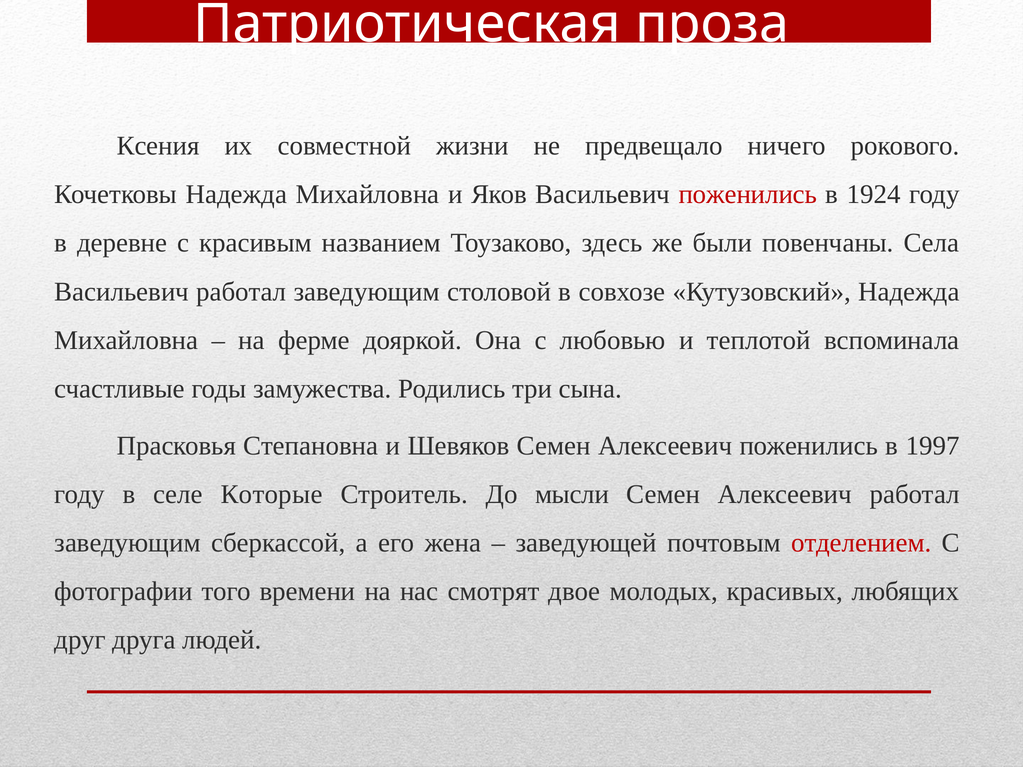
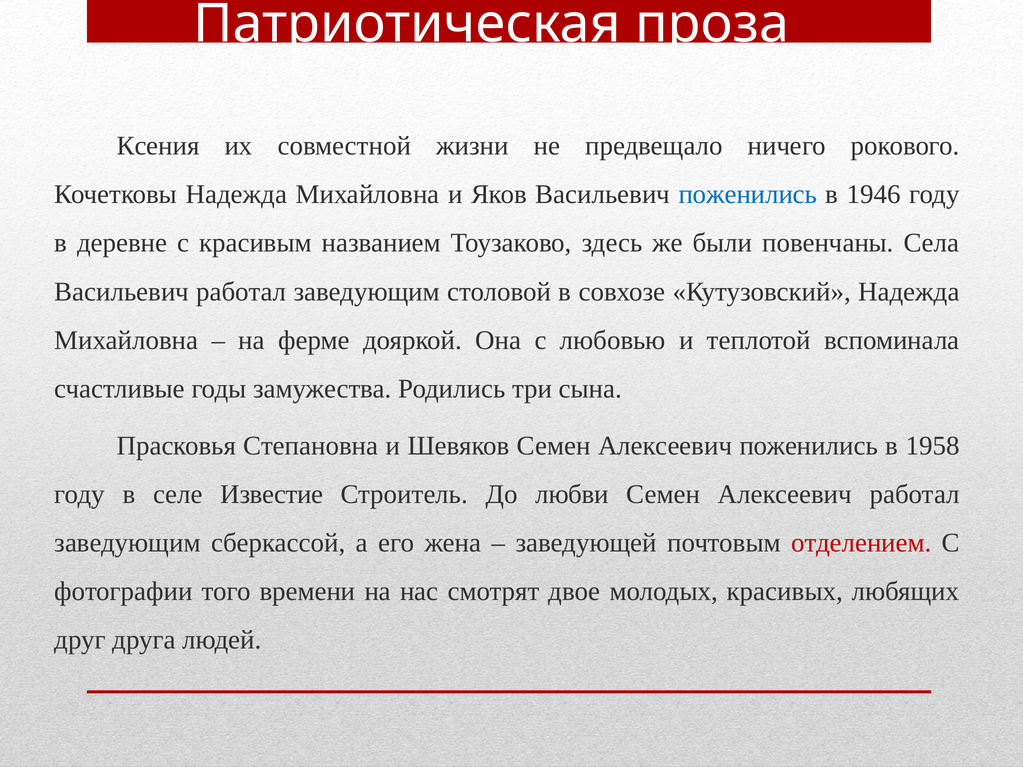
поженились at (748, 195) colour: red -> blue
1924: 1924 -> 1946
1997: 1997 -> 1958
Которые: Которые -> Известие
мысли: мысли -> любви
